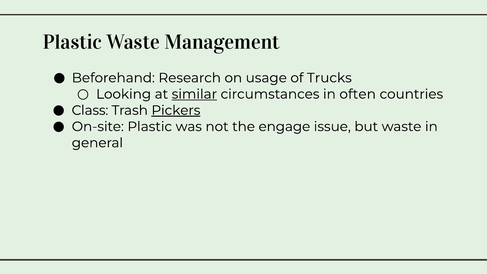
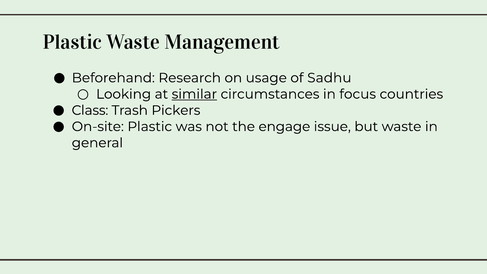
Trucks: Trucks -> Sadhu
often: often -> focus
Pickers underline: present -> none
